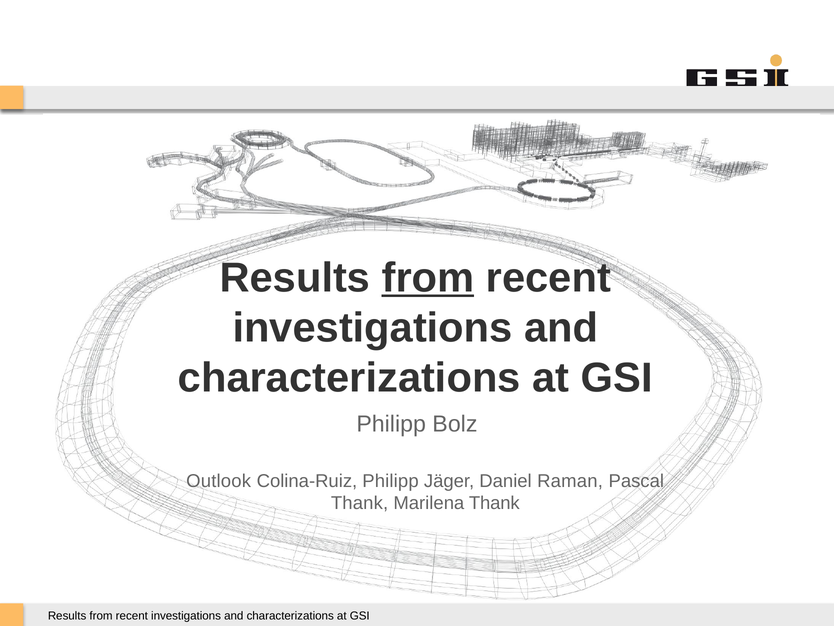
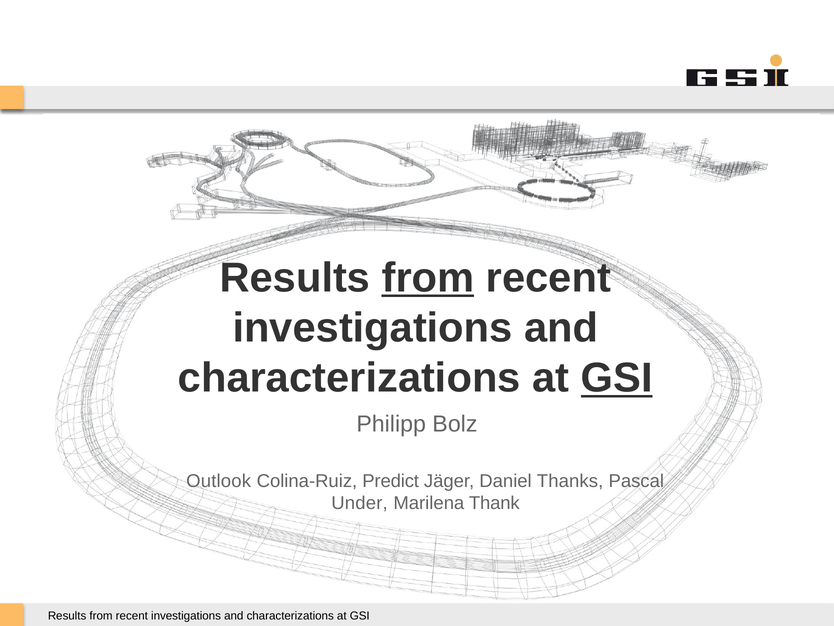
GSI at (617, 378) underline: none -> present
Colina-Ruiz Philipp: Philipp -> Predict
Raman: Raman -> Thanks
Thank at (360, 503): Thank -> Under
